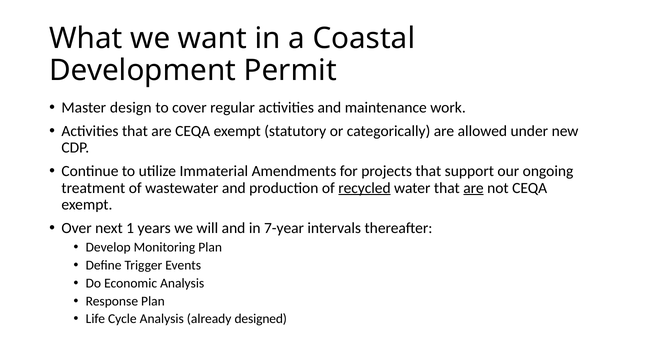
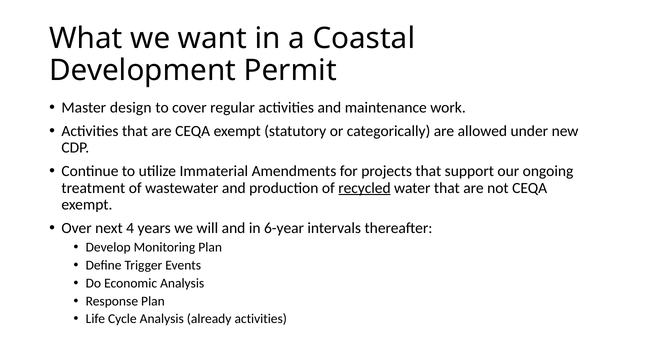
are at (473, 188) underline: present -> none
1: 1 -> 4
7-year: 7-year -> 6-year
already designed: designed -> activities
